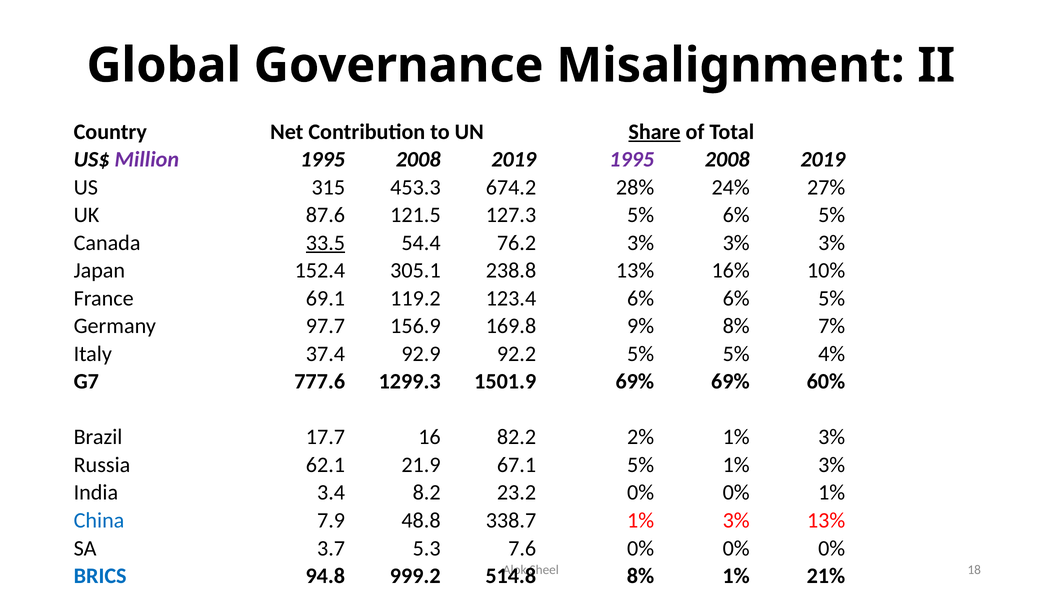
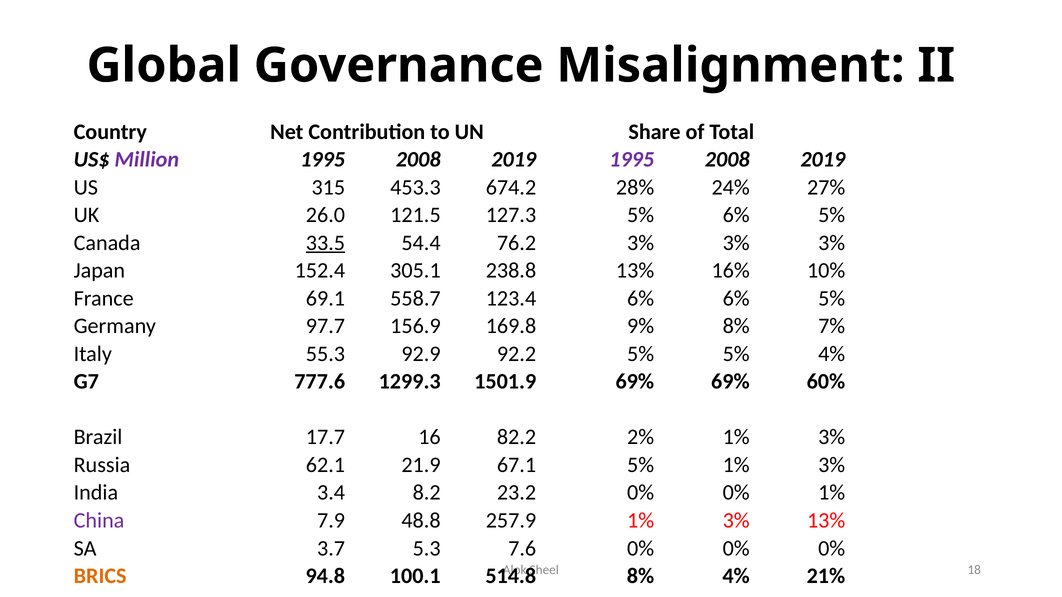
Share underline: present -> none
87.6: 87.6 -> 26.0
119.2: 119.2 -> 558.7
37.4: 37.4 -> 55.3
China colour: blue -> purple
338.7: 338.7 -> 257.9
BRICS colour: blue -> orange
999.2: 999.2 -> 100.1
8% 1%: 1% -> 4%
